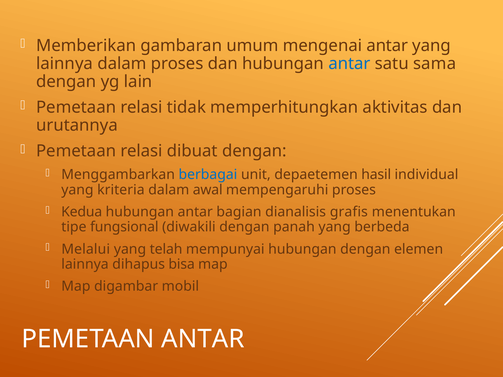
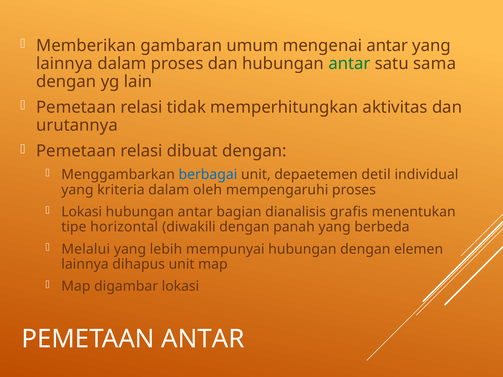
antar at (349, 64) colour: blue -> green
hasil: hasil -> detil
awal: awal -> oleh
Kedua at (82, 212): Kedua -> Lokasi
fungsional: fungsional -> horizontal
telah: telah -> lebih
dihapus bisa: bisa -> unit
digambar mobil: mobil -> lokasi
